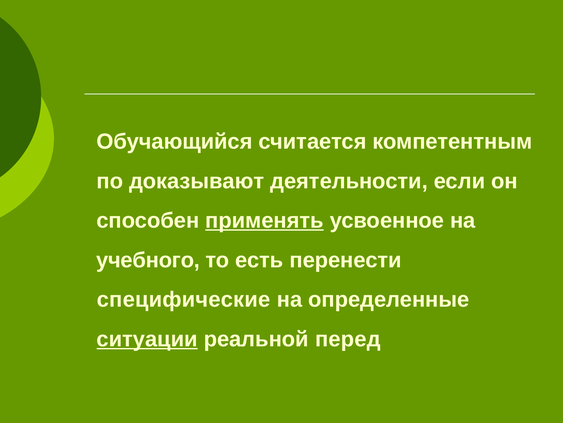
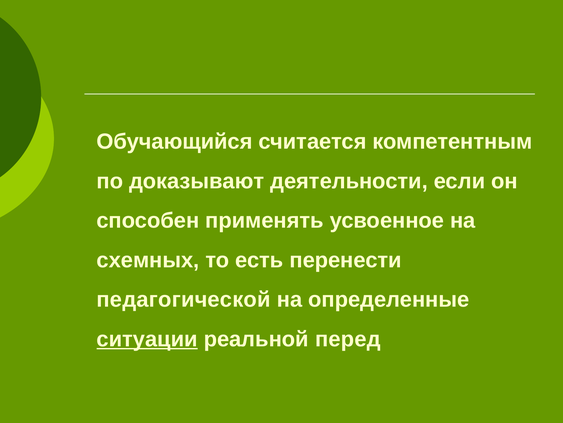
применять underline: present -> none
учебного: учебного -> схемных
специфические: специфические -> педагогической
